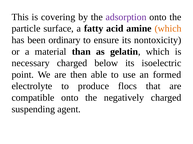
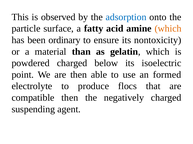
covering: covering -> observed
adsorption colour: purple -> blue
necessary: necessary -> powdered
compatible onto: onto -> then
